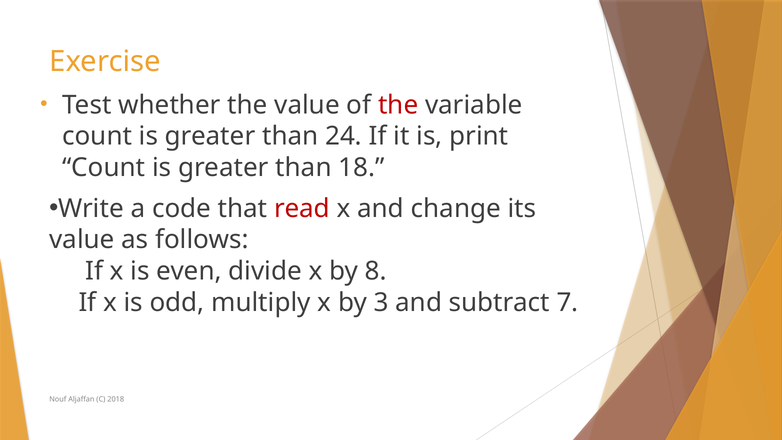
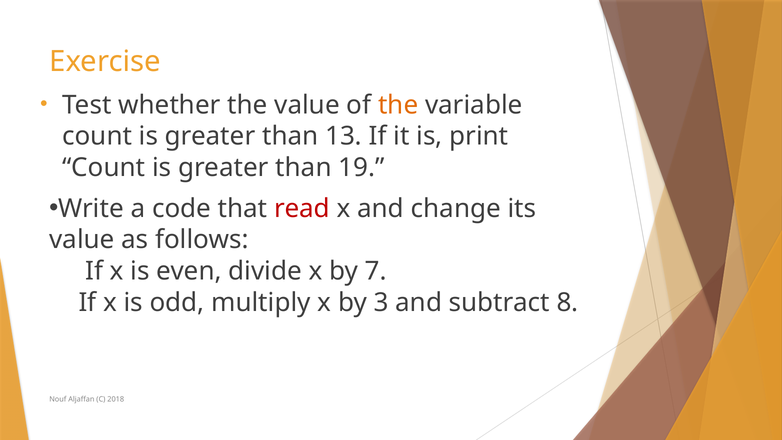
the at (398, 105) colour: red -> orange
24: 24 -> 13
18: 18 -> 19
8: 8 -> 7
7: 7 -> 8
